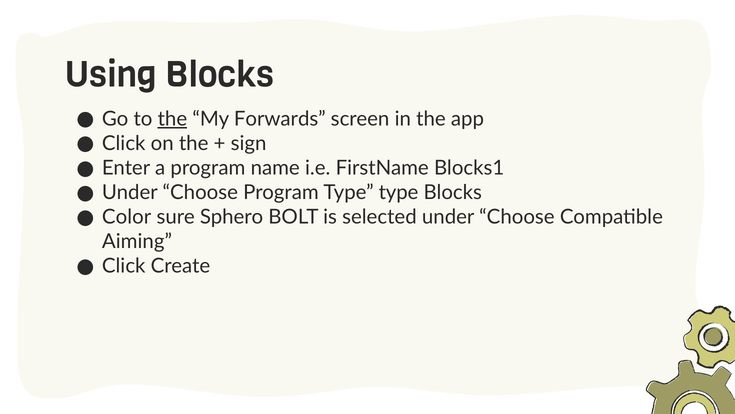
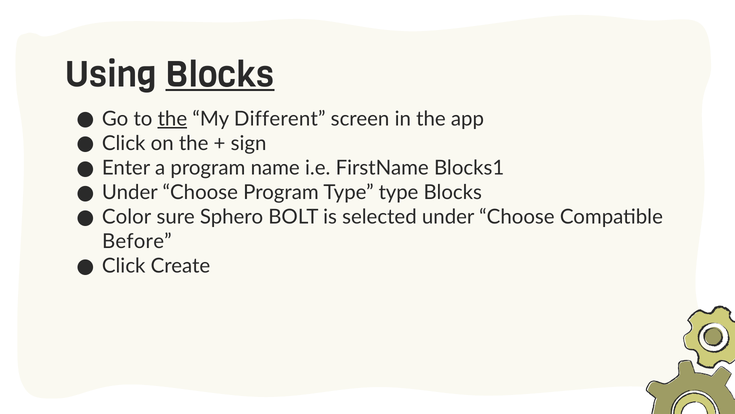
Blocks at (220, 75) underline: none -> present
Forwards: Forwards -> Different
Aiming: Aiming -> Before
